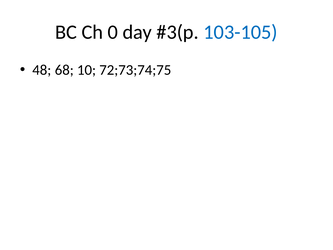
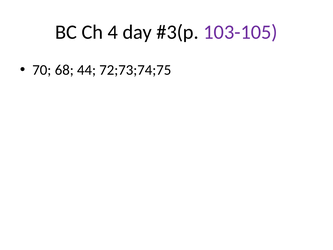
0: 0 -> 4
103-105 colour: blue -> purple
48: 48 -> 70
10: 10 -> 44
